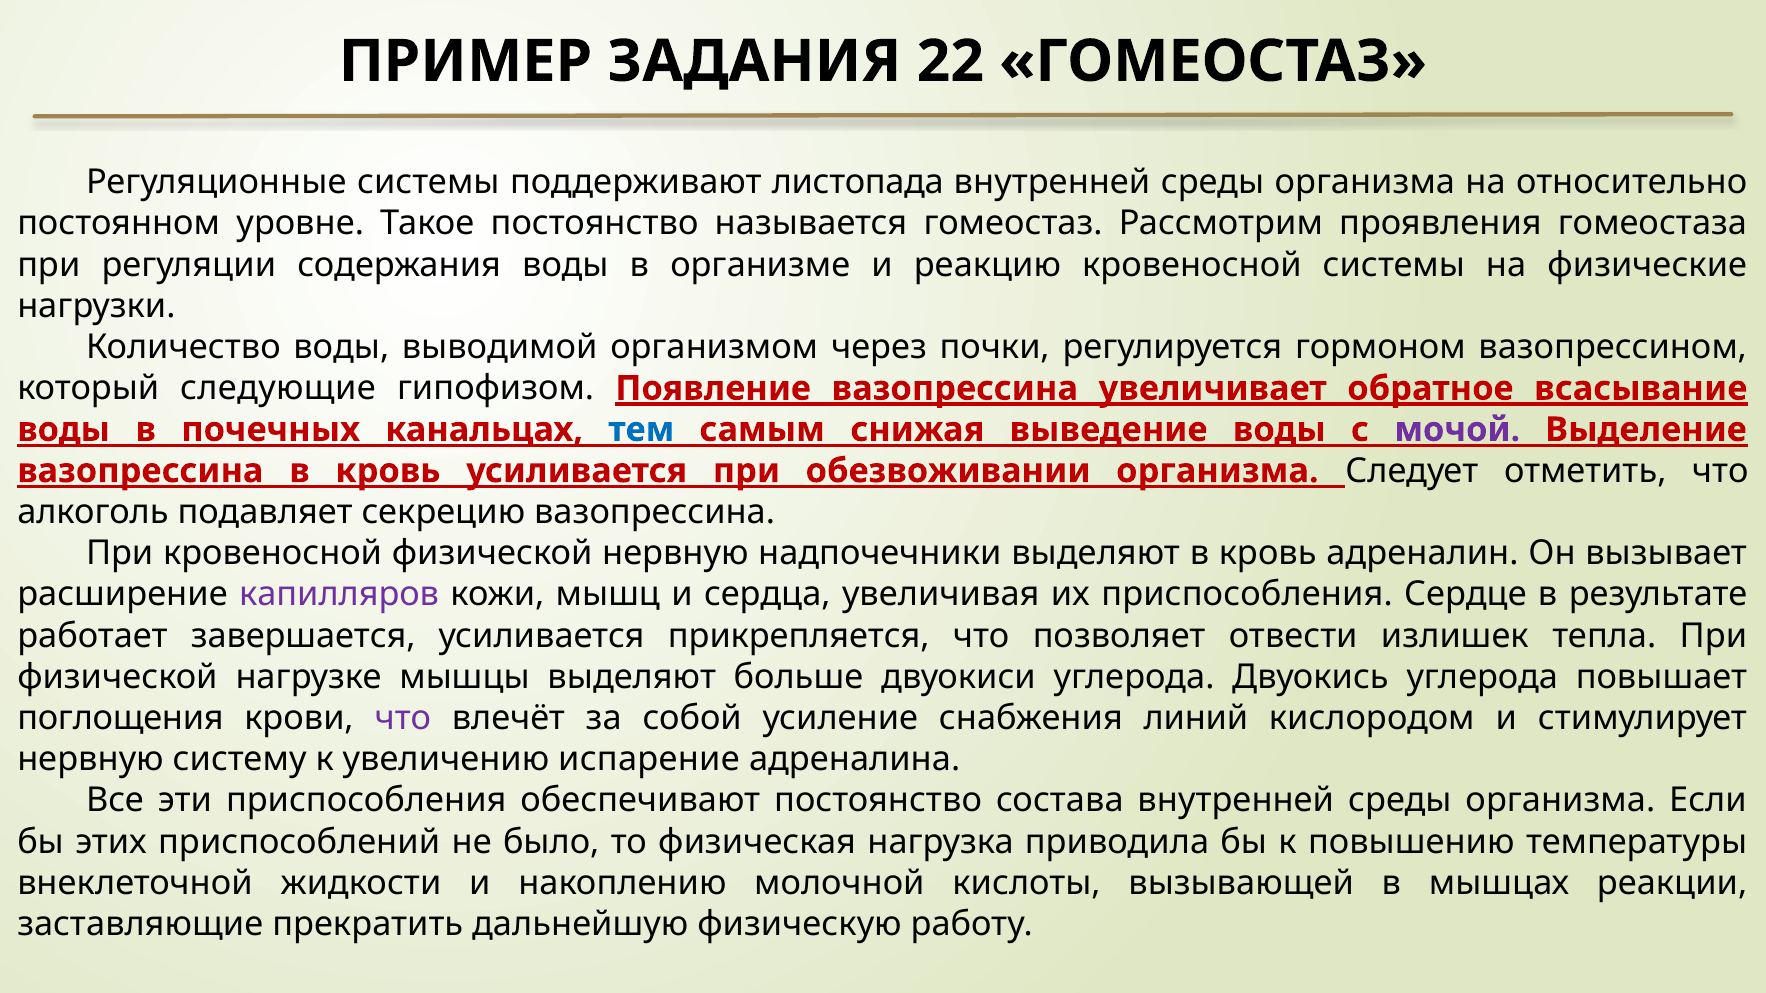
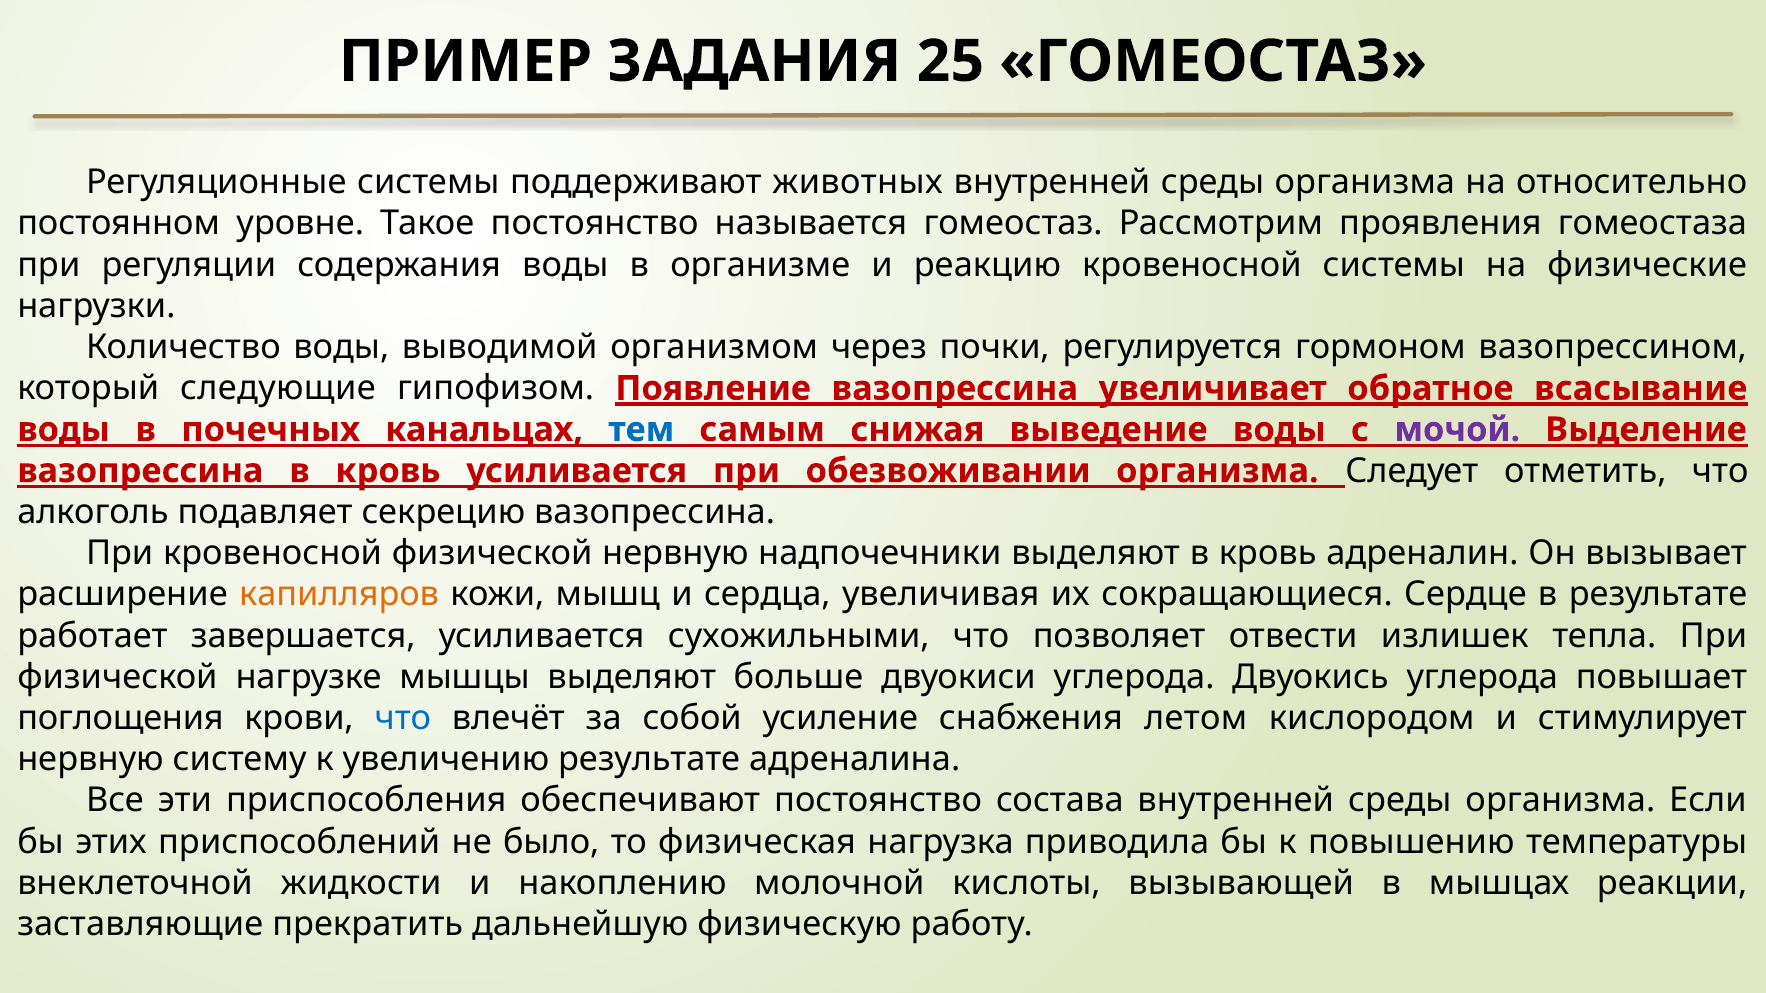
22: 22 -> 25
листопада: листопада -> животных
капилляров colour: purple -> orange
их приспособления: приспособления -> сокращающиеся
прикрепляется: прикрепляется -> сухожильными
что at (403, 718) colour: purple -> blue
линий: линий -> летом
увеличению испарение: испарение -> результате
